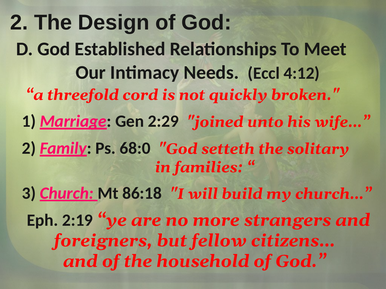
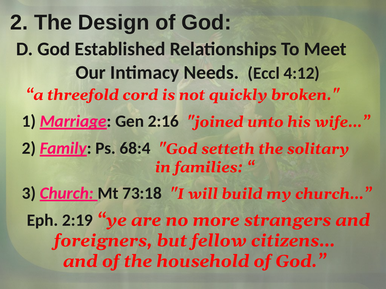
2:29: 2:29 -> 2:16
68:0: 68:0 -> 68:4
86:18: 86:18 -> 73:18
